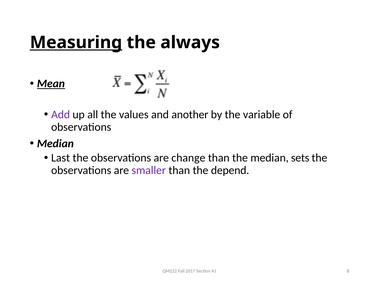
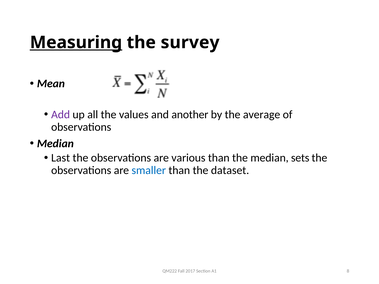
always: always -> survey
Mean underline: present -> none
variable: variable -> average
change: change -> various
smaller colour: purple -> blue
depend: depend -> dataset
